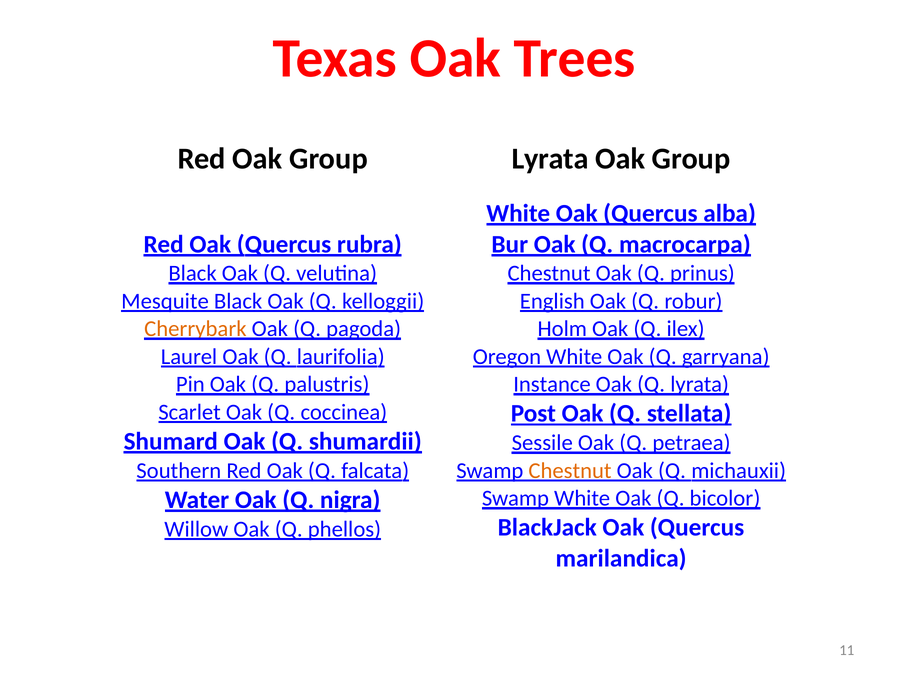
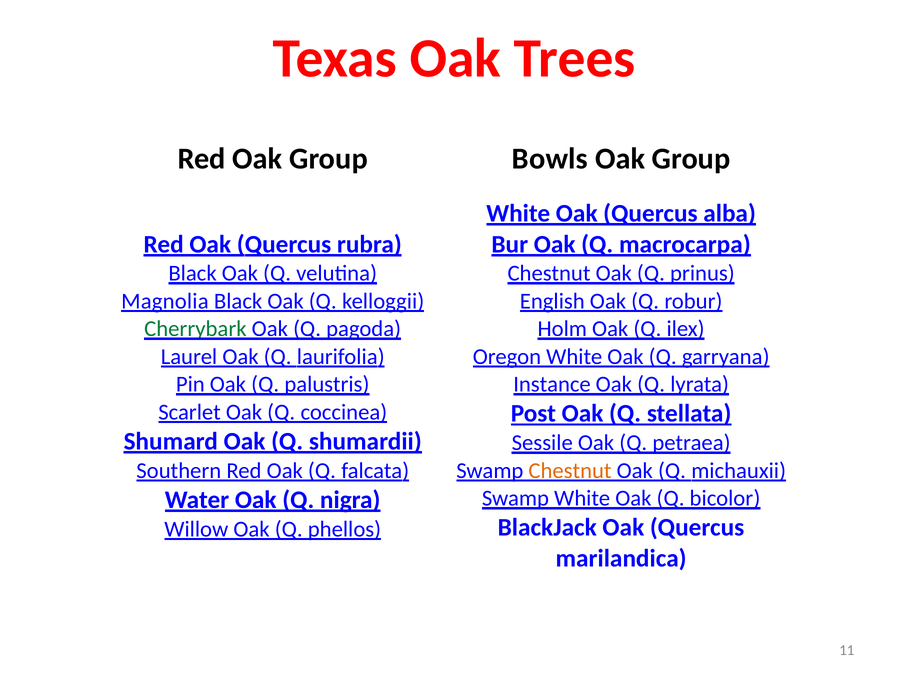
Group Lyrata: Lyrata -> Bowls
Mesquite: Mesquite -> Magnolia
Cherrybark colour: orange -> green
